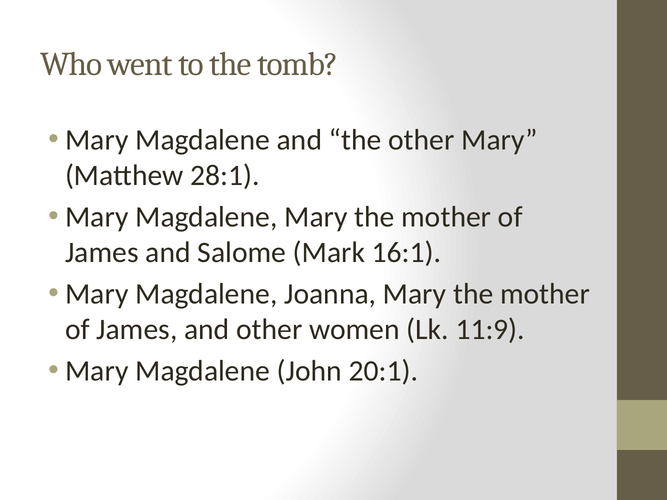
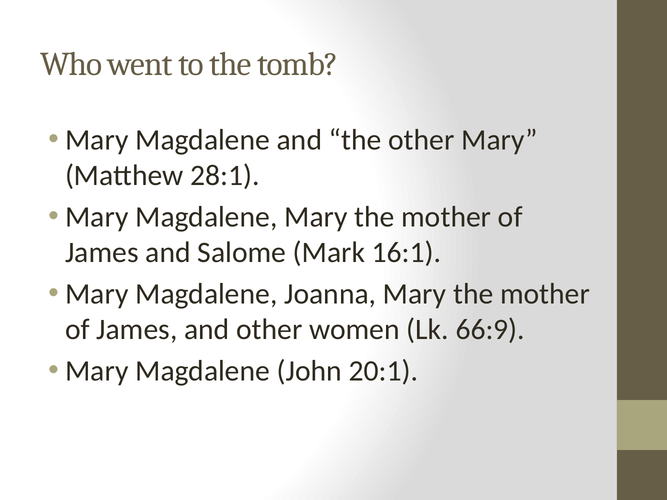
11:9: 11:9 -> 66:9
